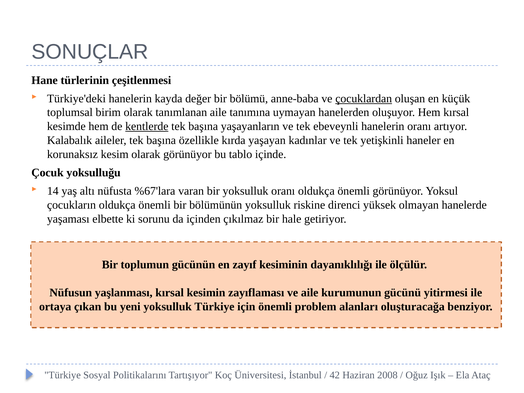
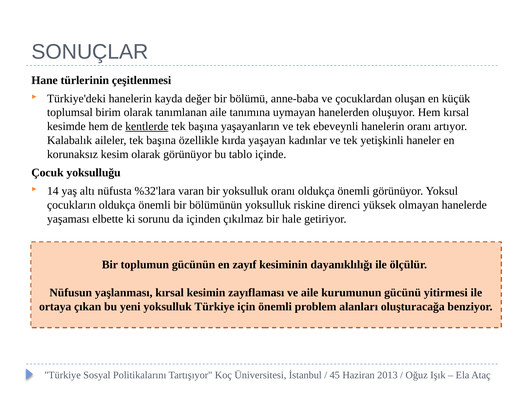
çocuklardan underline: present -> none
%67'lara: %67'lara -> %32'lara
42: 42 -> 45
2008: 2008 -> 2013
